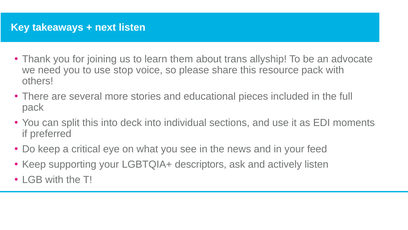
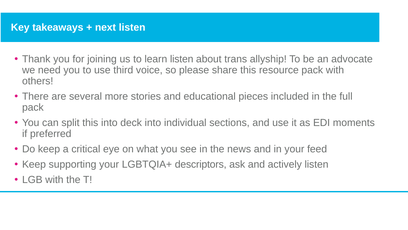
learn them: them -> listen
stop: stop -> third
